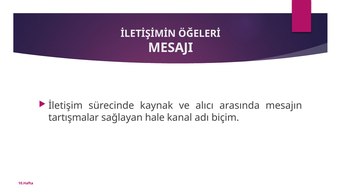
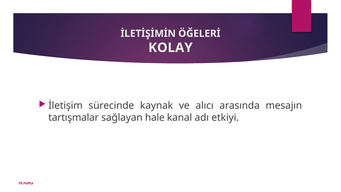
MESAJI: MESAJI -> KOLAY
biçim: biçim -> etkiyi
